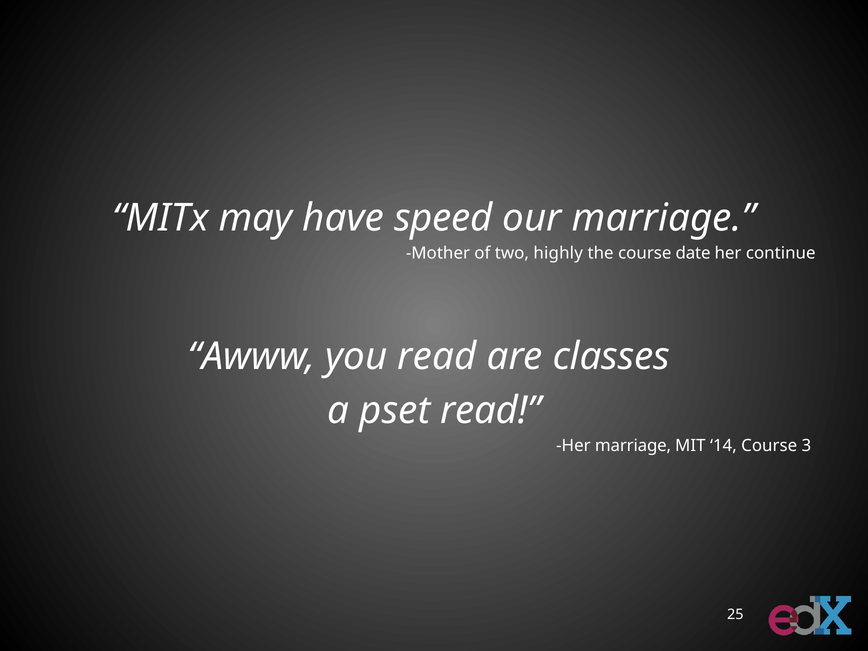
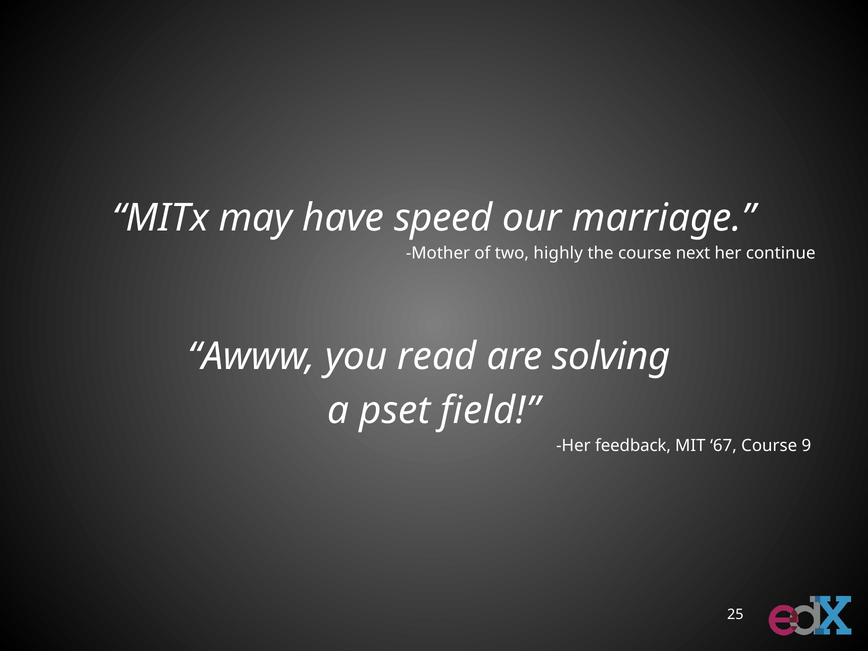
date: date -> next
classes: classes -> solving
pset read: read -> field
Her marriage: marriage -> feedback
14: 14 -> 67
3: 3 -> 9
